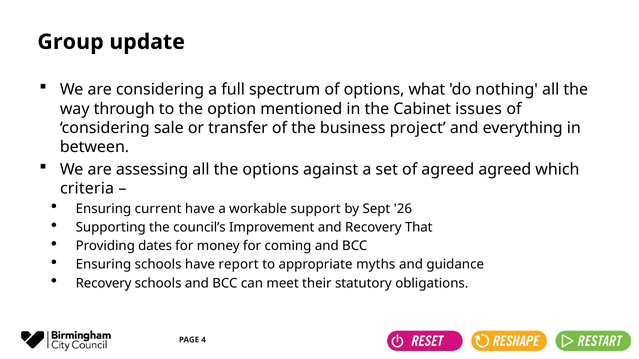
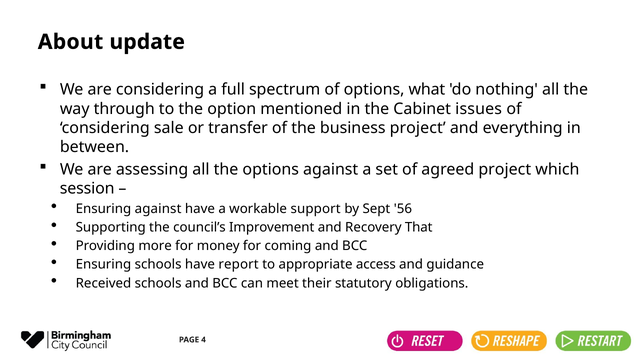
Group: Group -> About
agreed agreed: agreed -> project
criteria: criteria -> session
Ensuring current: current -> against
26: 26 -> 56
dates: dates -> more
myths: myths -> access
Recovery at (104, 283): Recovery -> Received
